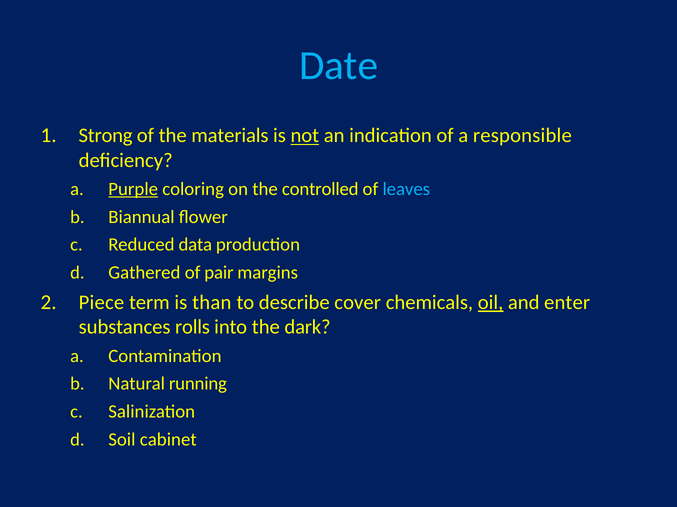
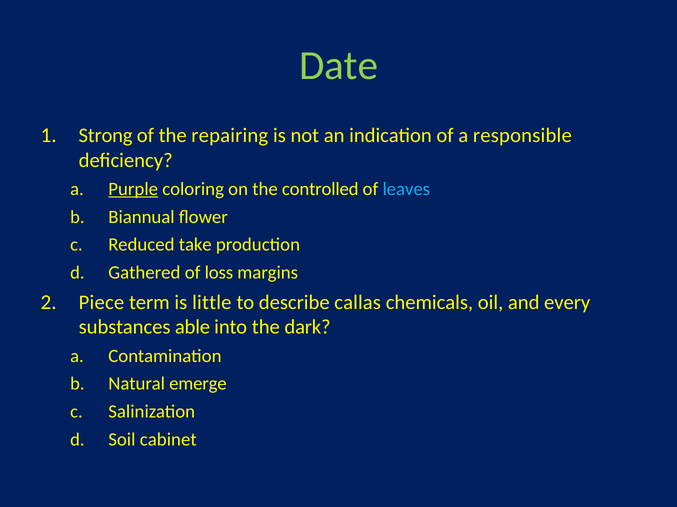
Date colour: light blue -> light green
materials: materials -> repairing
not underline: present -> none
data: data -> take
pair: pair -> loss
than: than -> little
cover: cover -> callas
oil underline: present -> none
enter: enter -> every
rolls: rolls -> able
running: running -> emerge
